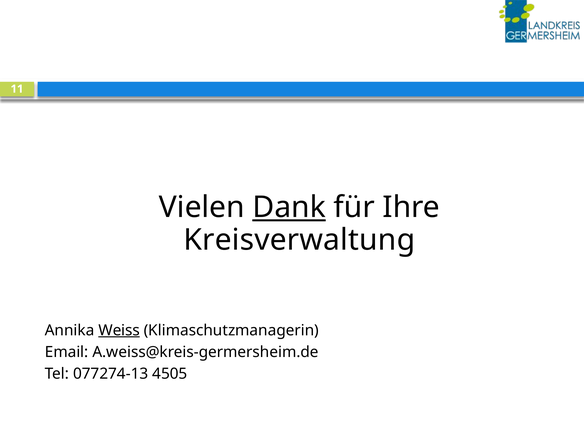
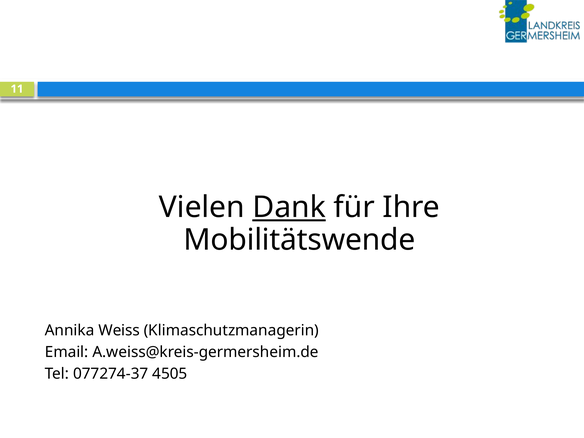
Kreisverwaltung: Kreisverwaltung -> Mobilitätswende
Weiss underline: present -> none
077274-13: 077274-13 -> 077274-37
